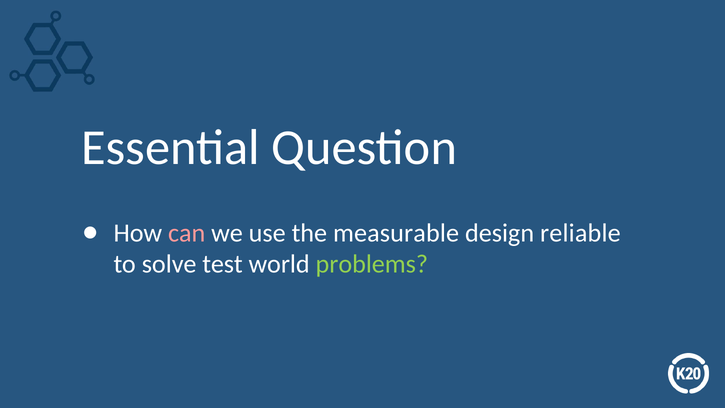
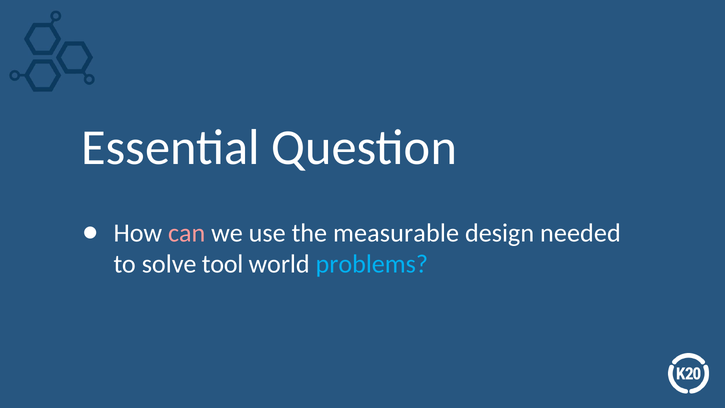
reliable: reliable -> needed
test: test -> tool
problems colour: light green -> light blue
